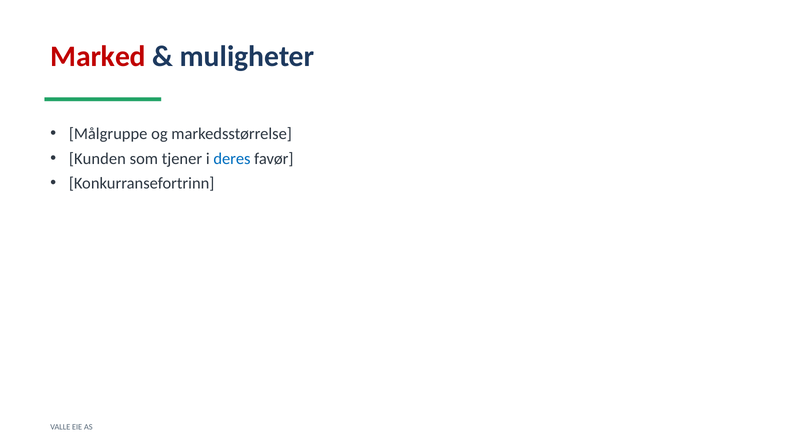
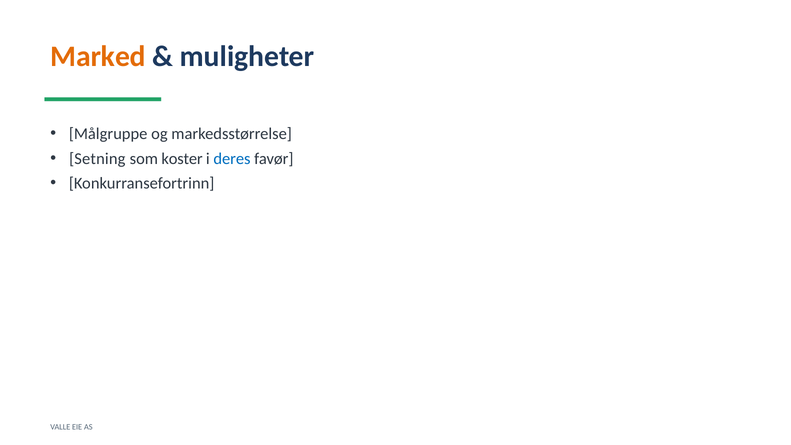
Marked colour: red -> orange
Kunden: Kunden -> Setning
tjener: tjener -> koster
